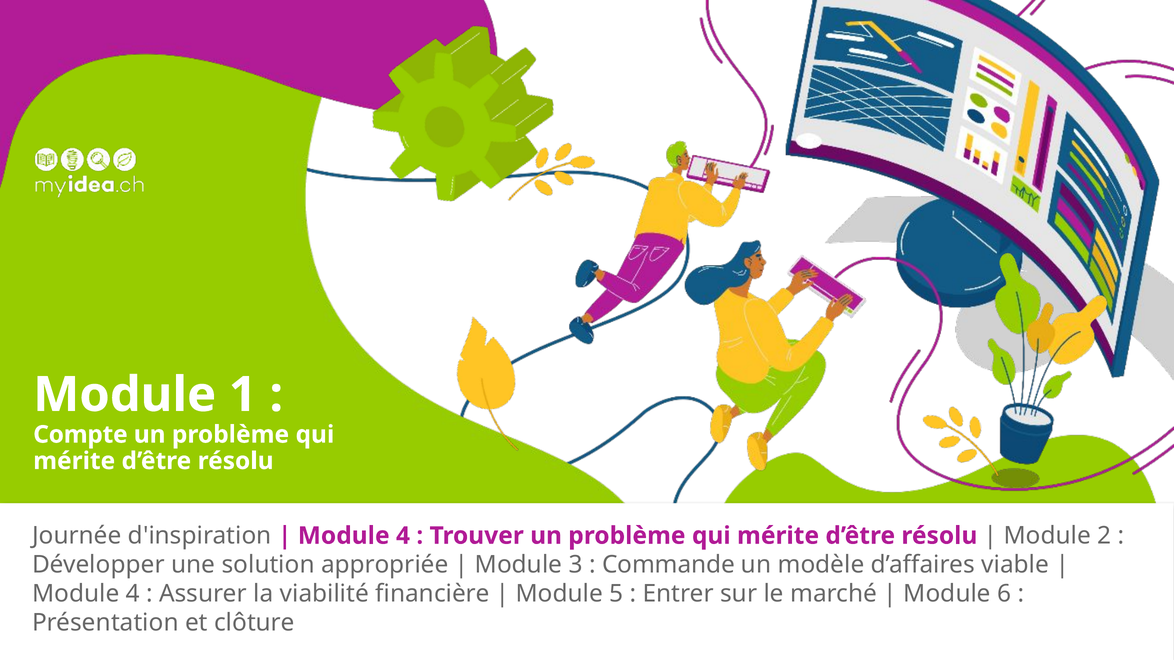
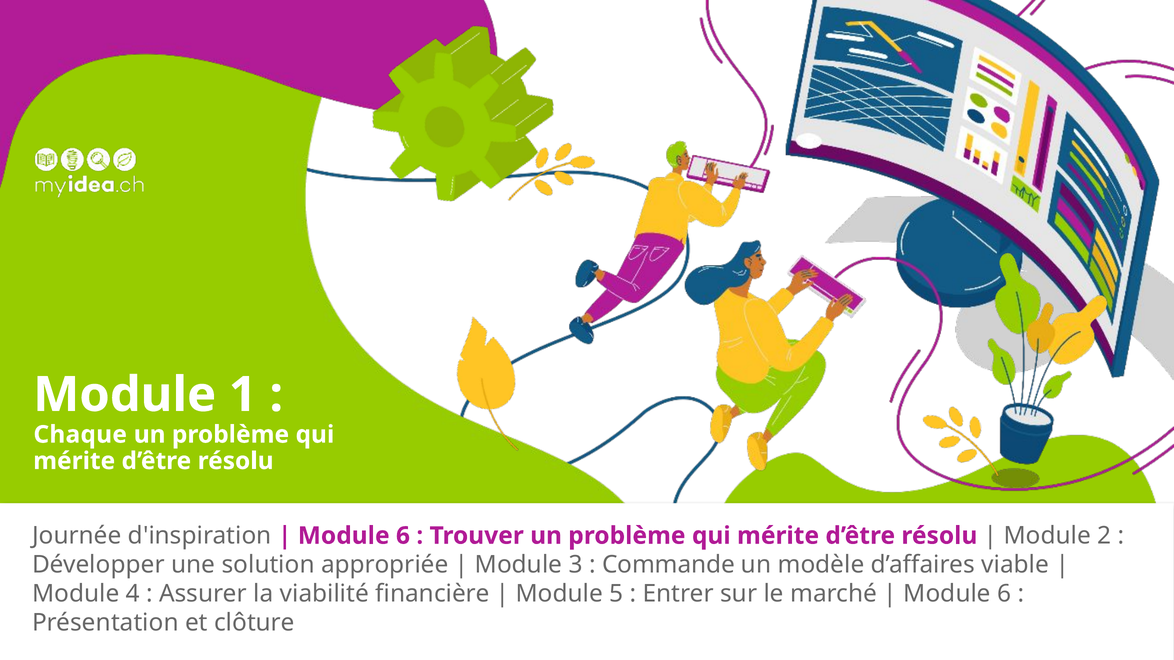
Compte: Compte -> Chaque
4 at (403, 536): 4 -> 6
